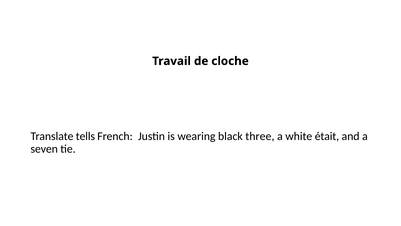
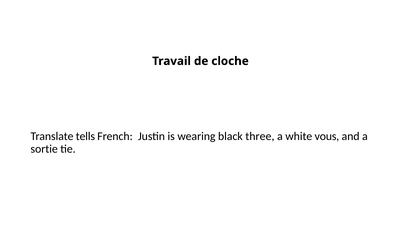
était: était -> vous
seven: seven -> sortie
